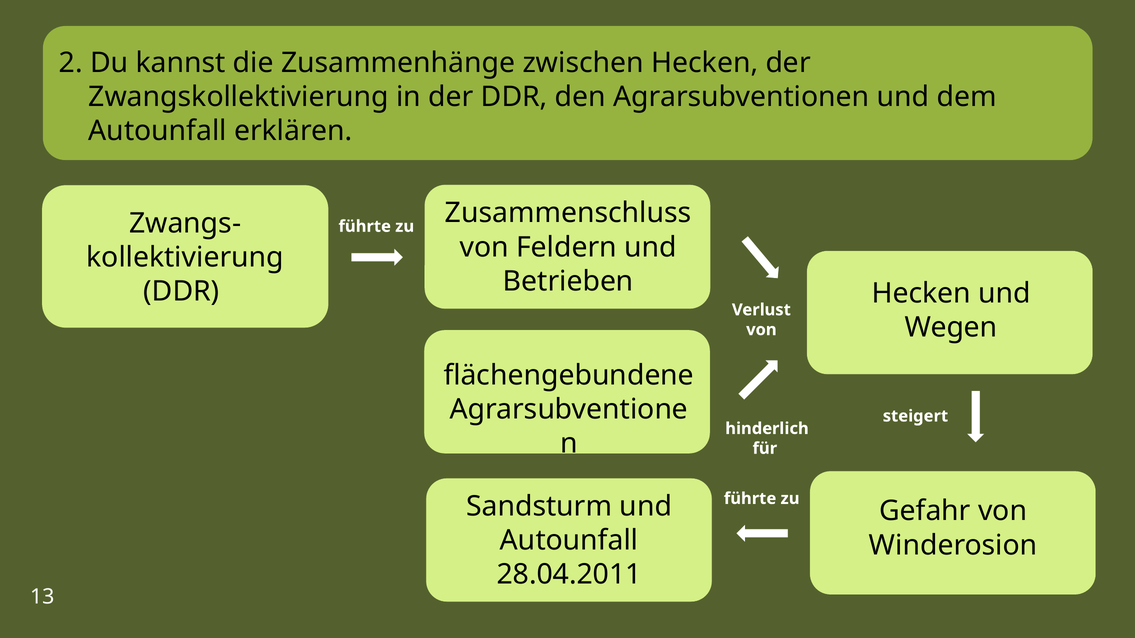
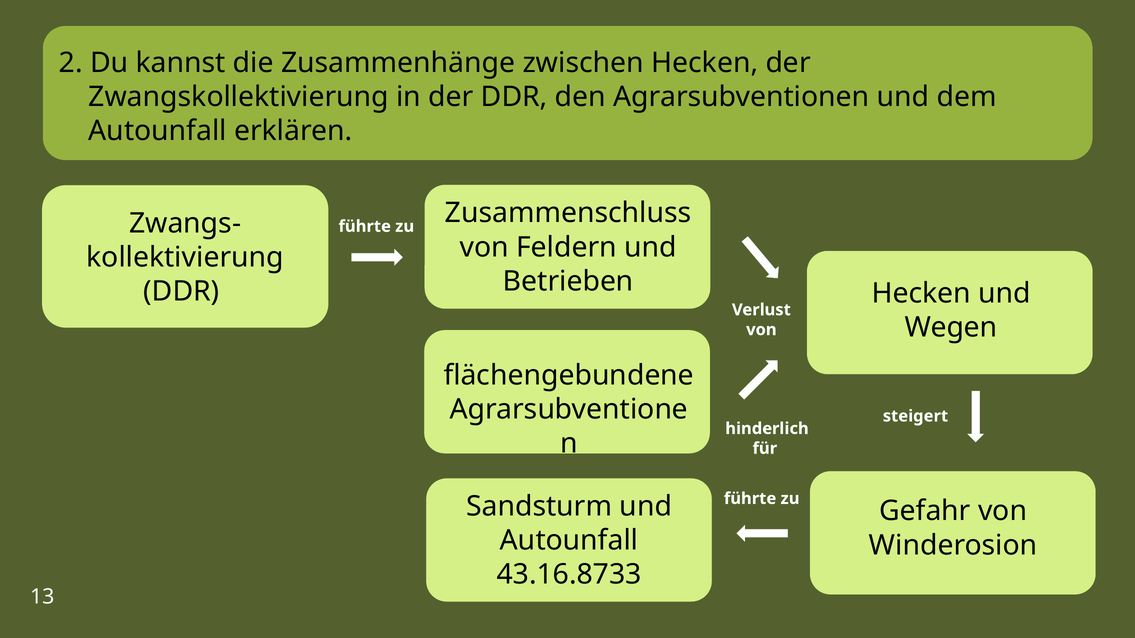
28.04.2011: 28.04.2011 -> 43.16.8733
